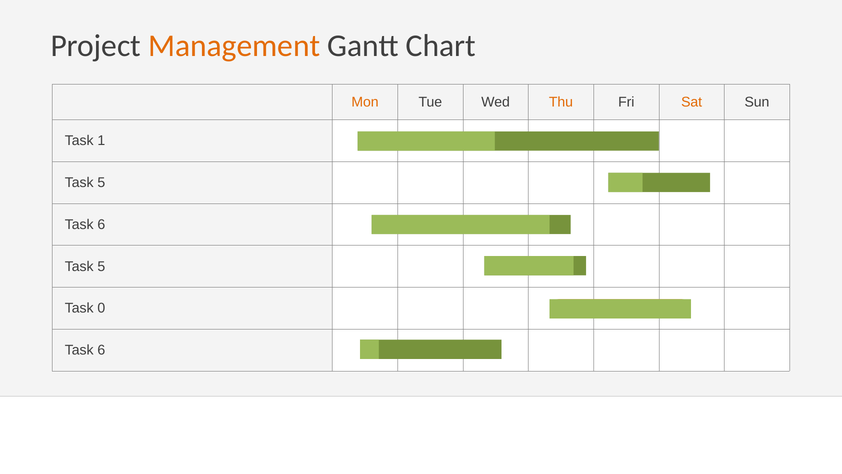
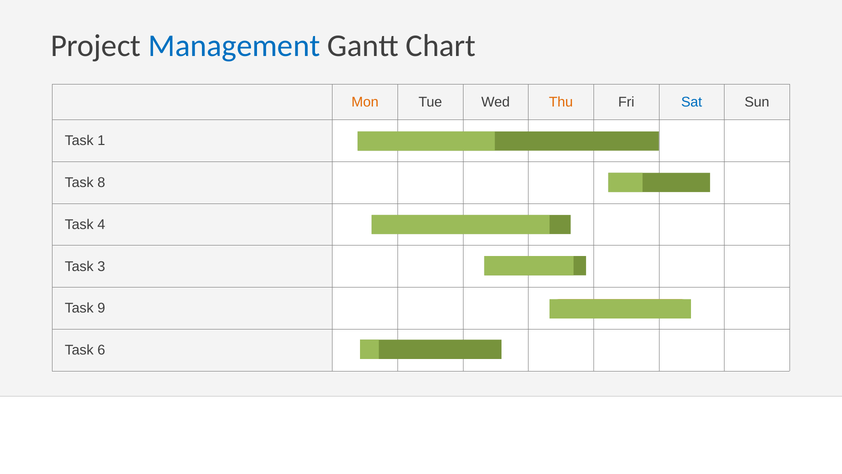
Management colour: orange -> blue
Sat colour: orange -> blue
5 at (101, 183): 5 -> 8
6 at (101, 224): 6 -> 4
5 at (101, 266): 5 -> 3
0: 0 -> 9
